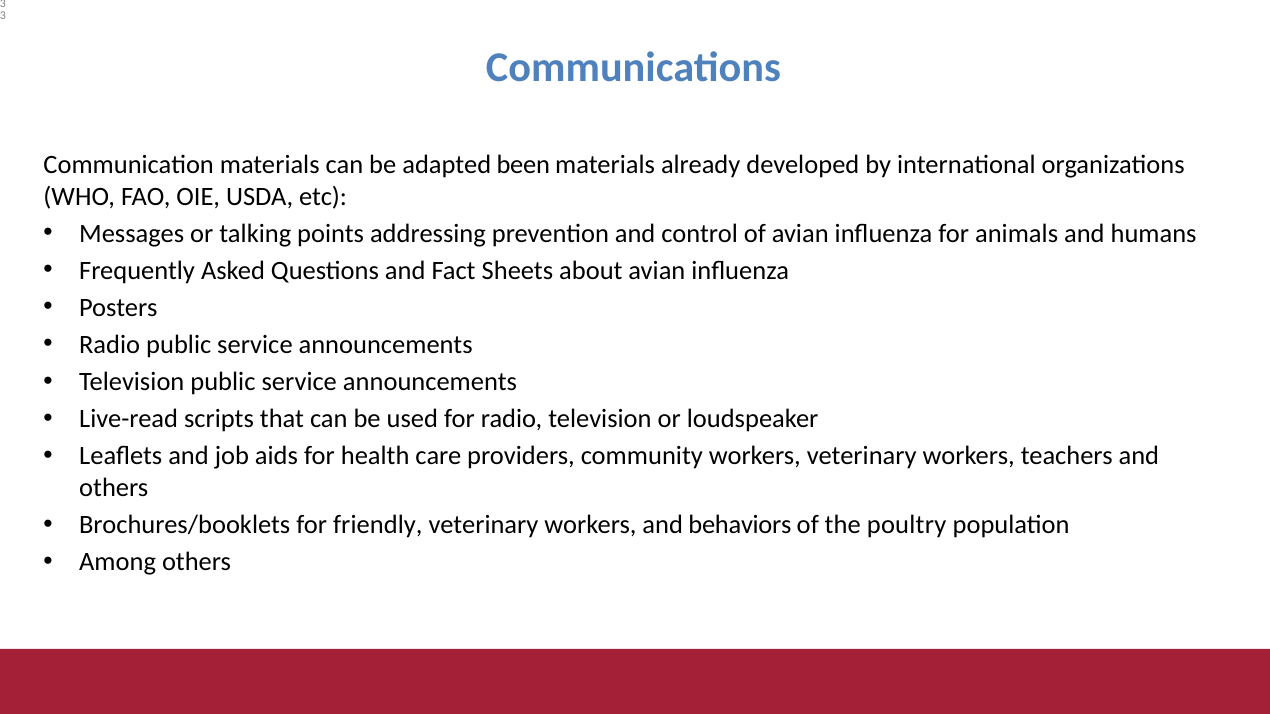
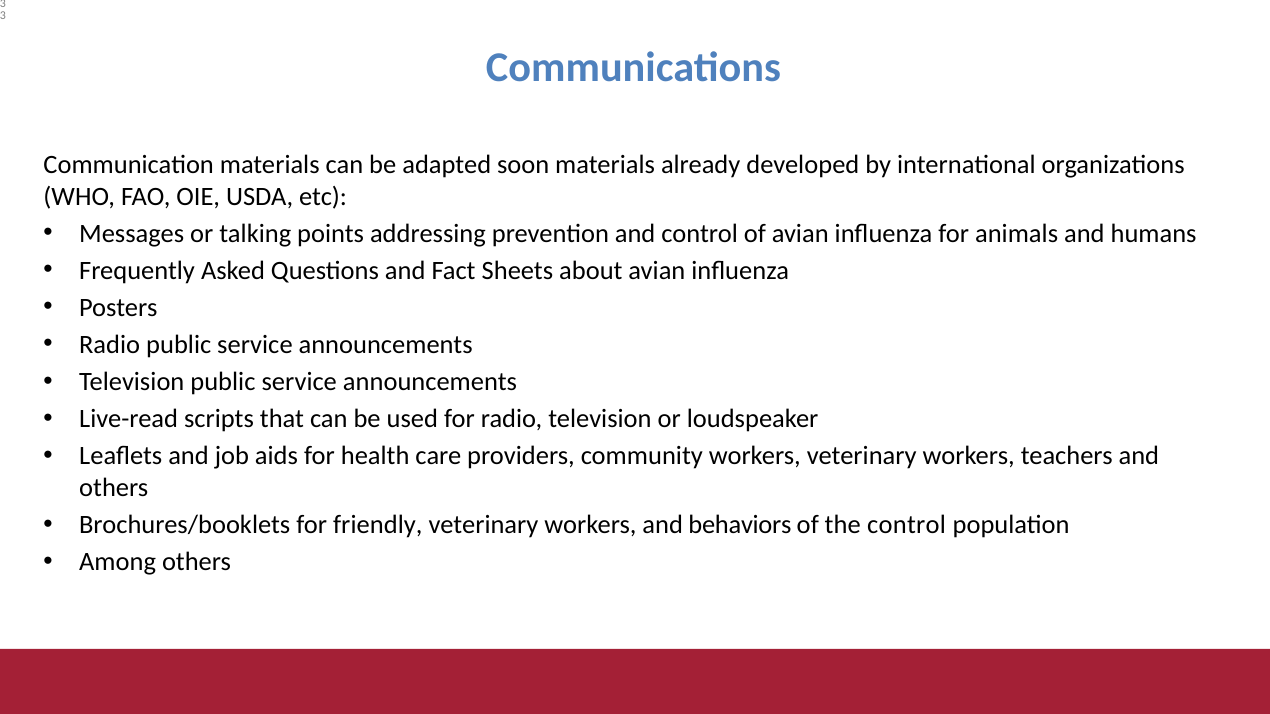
been: been -> soon
the poultry: poultry -> control
